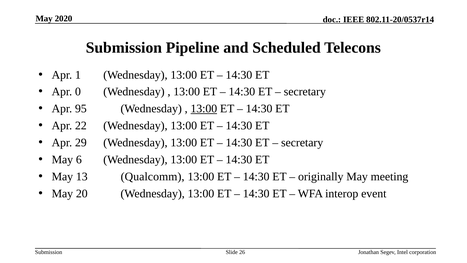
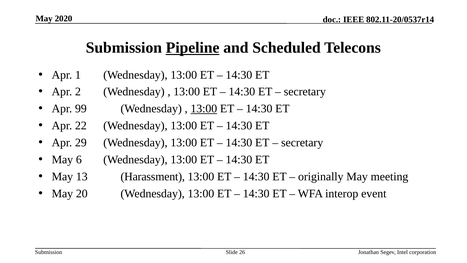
Pipeline underline: none -> present
0: 0 -> 2
95: 95 -> 99
Qualcomm: Qualcomm -> Harassment
